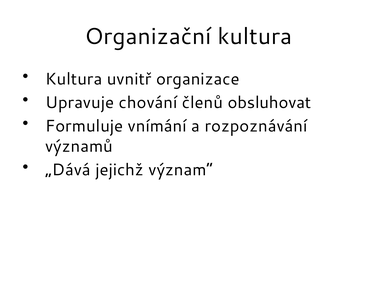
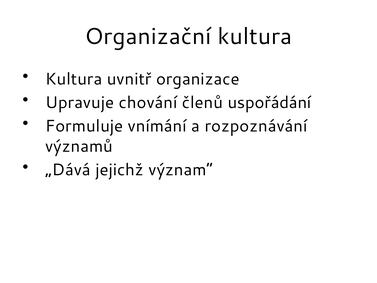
obsluhovat: obsluhovat -> uspořádání
